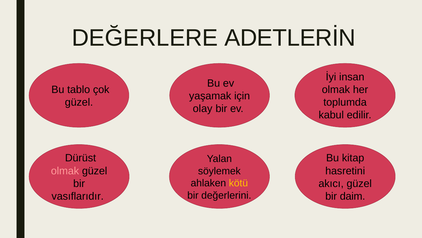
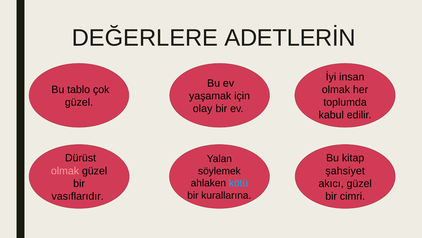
hasretini: hasretini -> şahsiyet
kötü colour: yellow -> light blue
değerlerini: değerlerini -> kurallarına
daim: daim -> cimri
